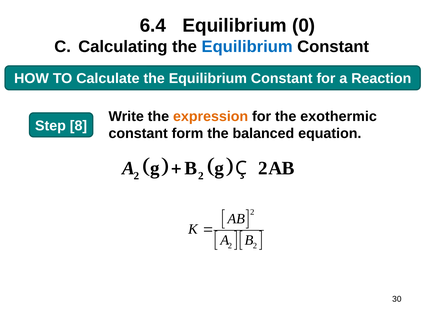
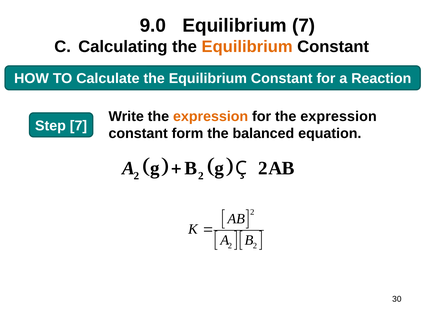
6.4: 6.4 -> 9.0
Equilibrium 0: 0 -> 7
Equilibrium at (247, 47) colour: blue -> orange
for the exothermic: exothermic -> expression
Step 8: 8 -> 7
